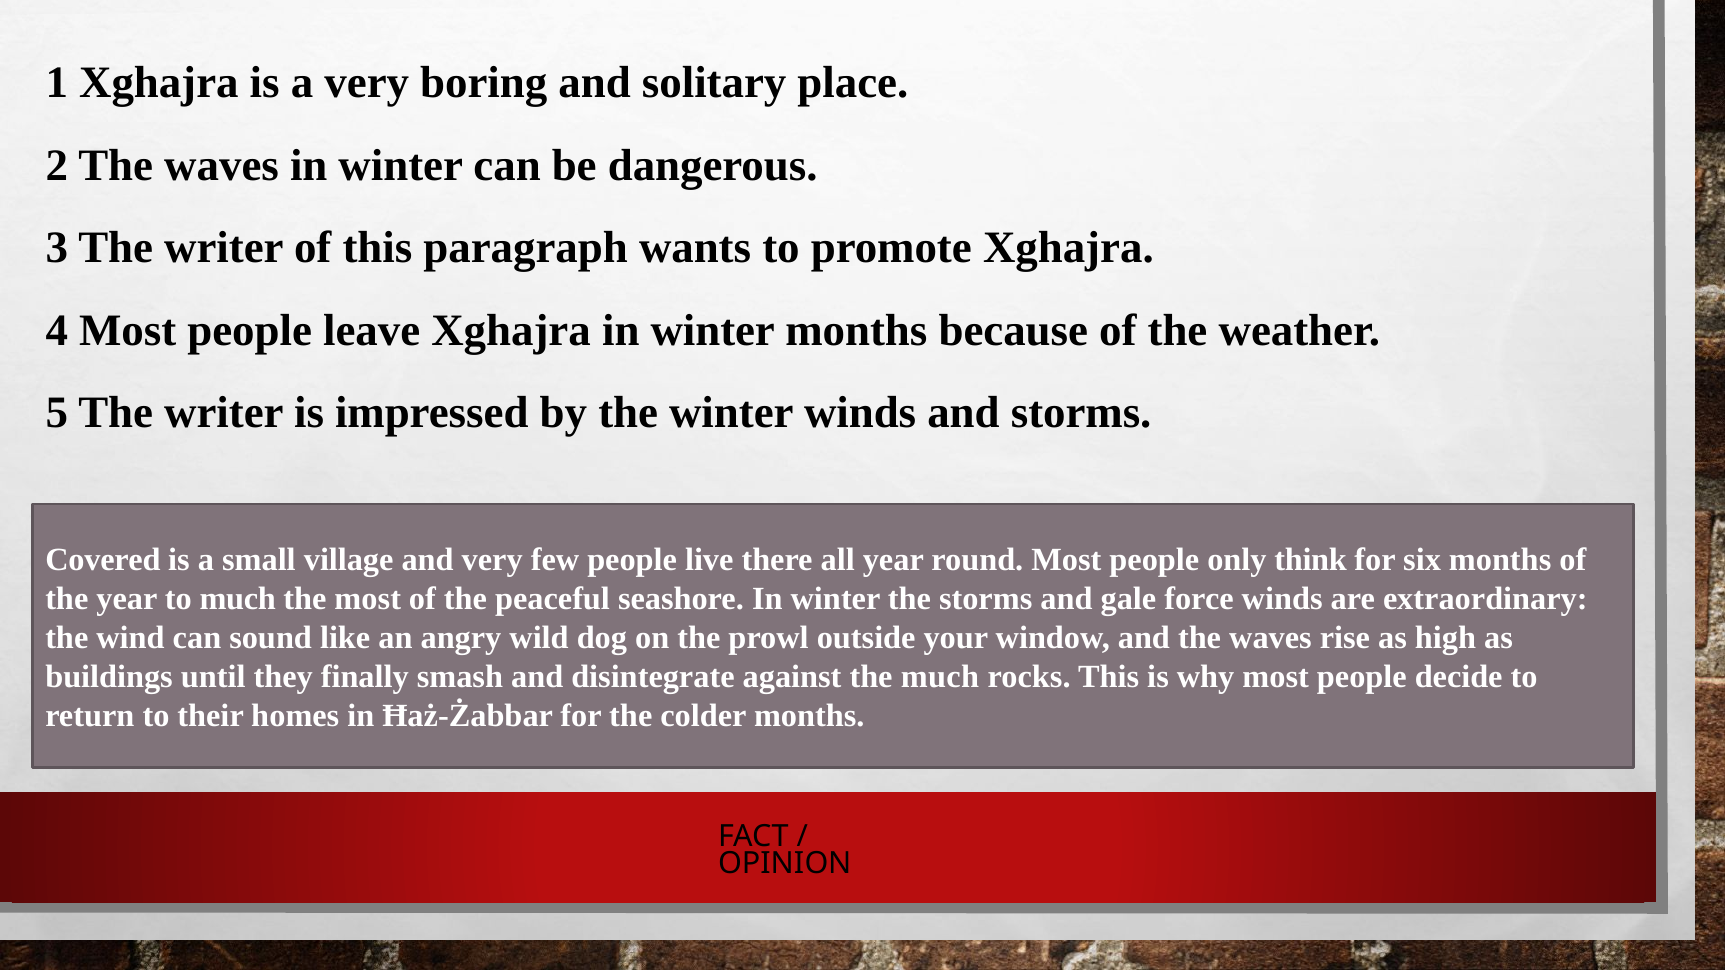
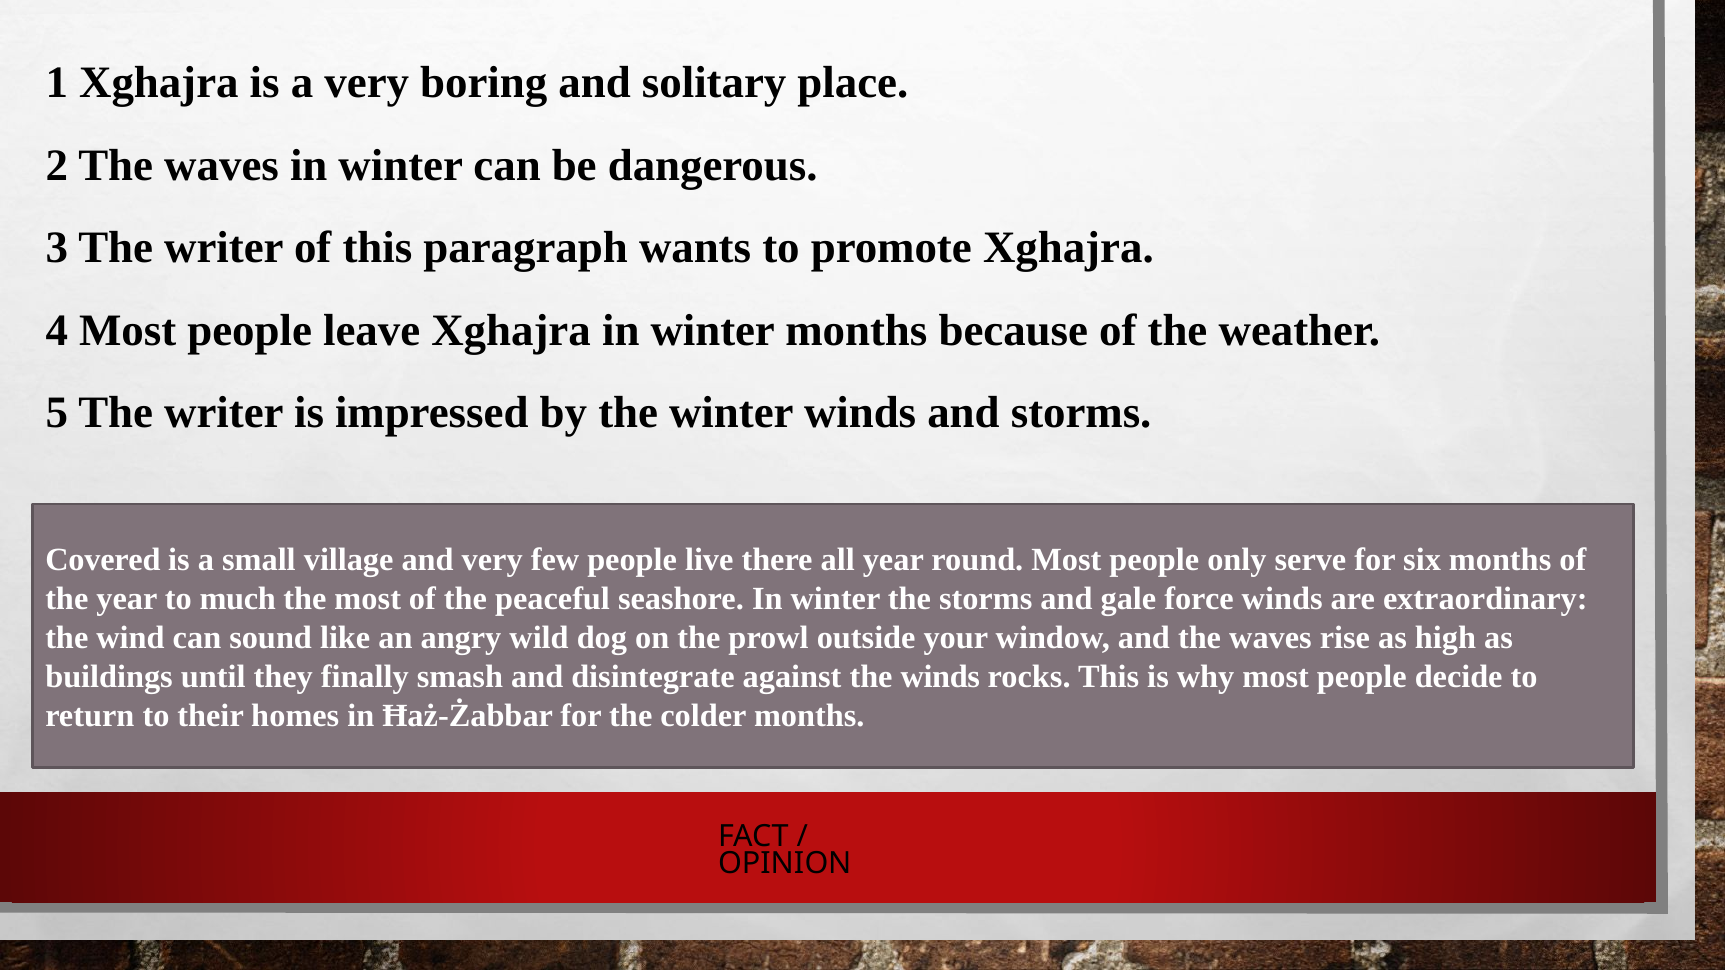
think: think -> serve
the much: much -> winds
